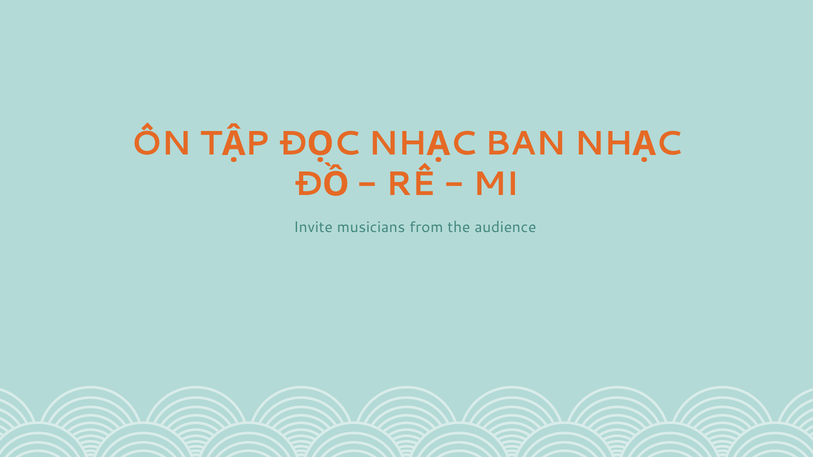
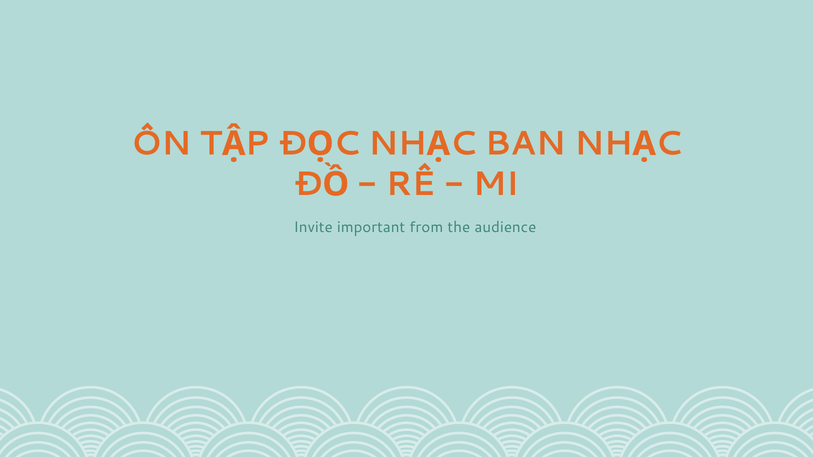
musicians: musicians -> important
